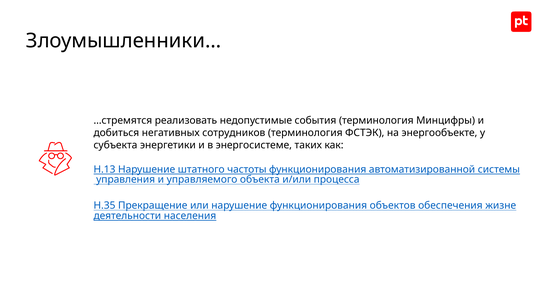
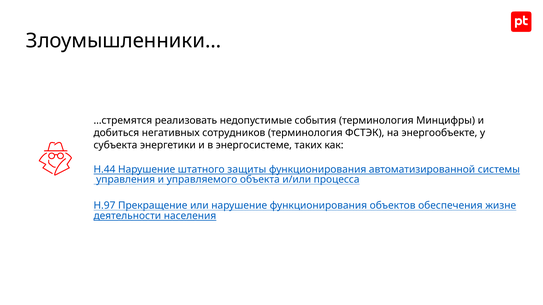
Н.13: Н.13 -> Н.44
частоты: частоты -> защиты
Н.35: Н.35 -> Н.97
